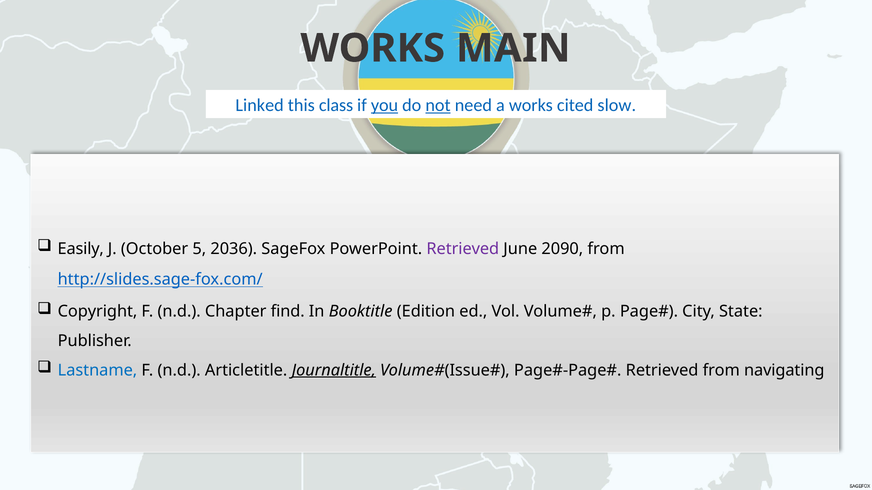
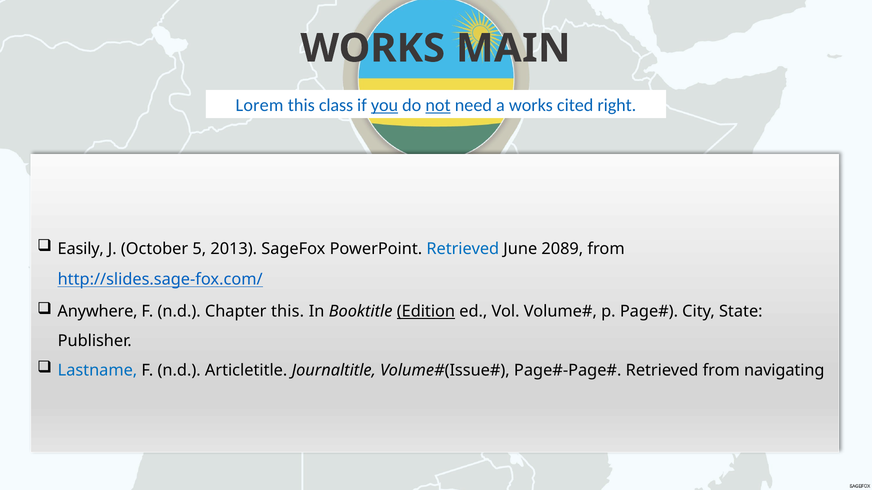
Linked: Linked -> Lorem
slow: slow -> right
2036: 2036 -> 2013
Retrieved at (463, 249) colour: purple -> blue
2090: 2090 -> 2089
Copyright: Copyright -> Anywhere
Chapter find: find -> this
Edition underline: none -> present
Journaltitle underline: present -> none
